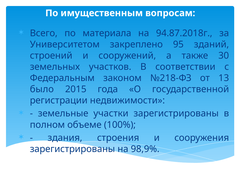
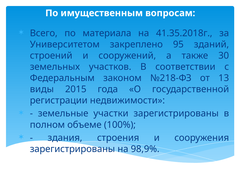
94.87.2018г: 94.87.2018г -> 41.35.2018г
было: было -> виды
